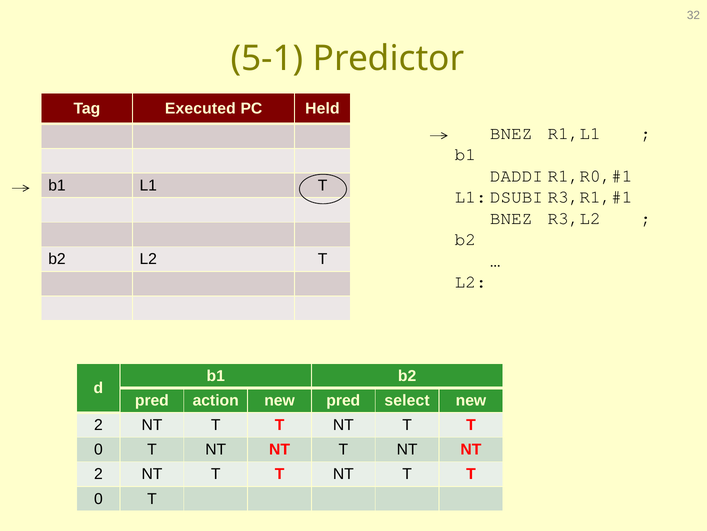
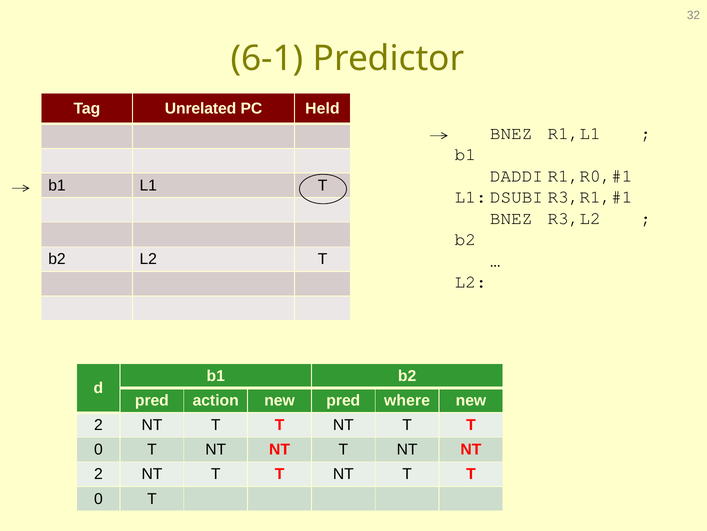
5-1: 5-1 -> 6-1
Executed: Executed -> Unrelated
select: select -> where
